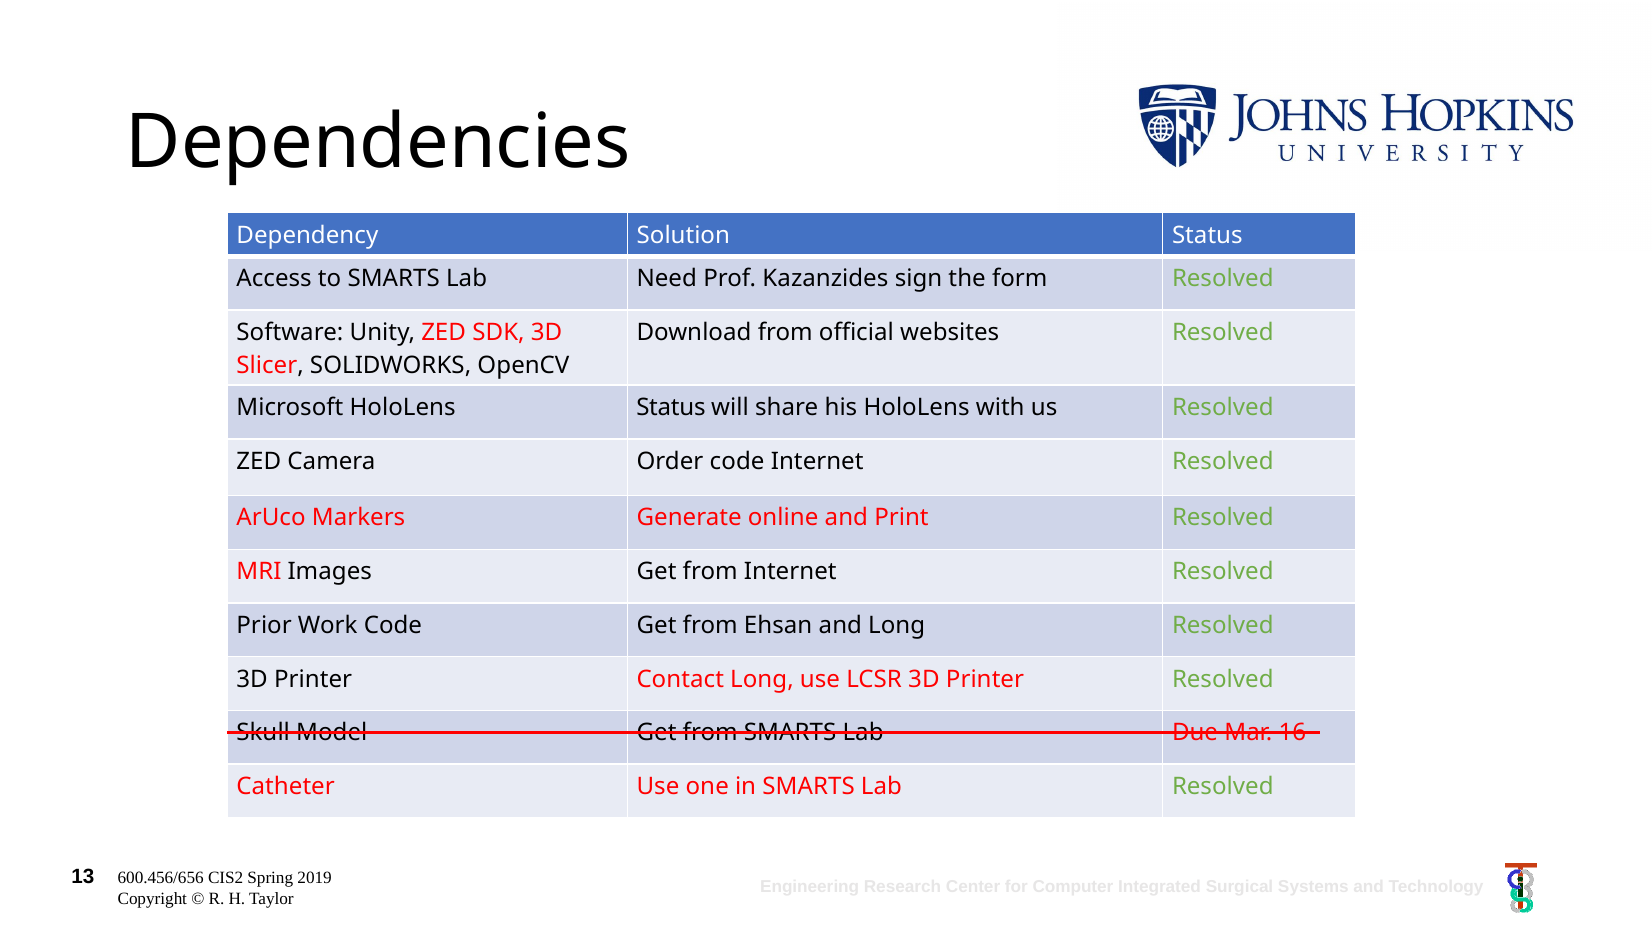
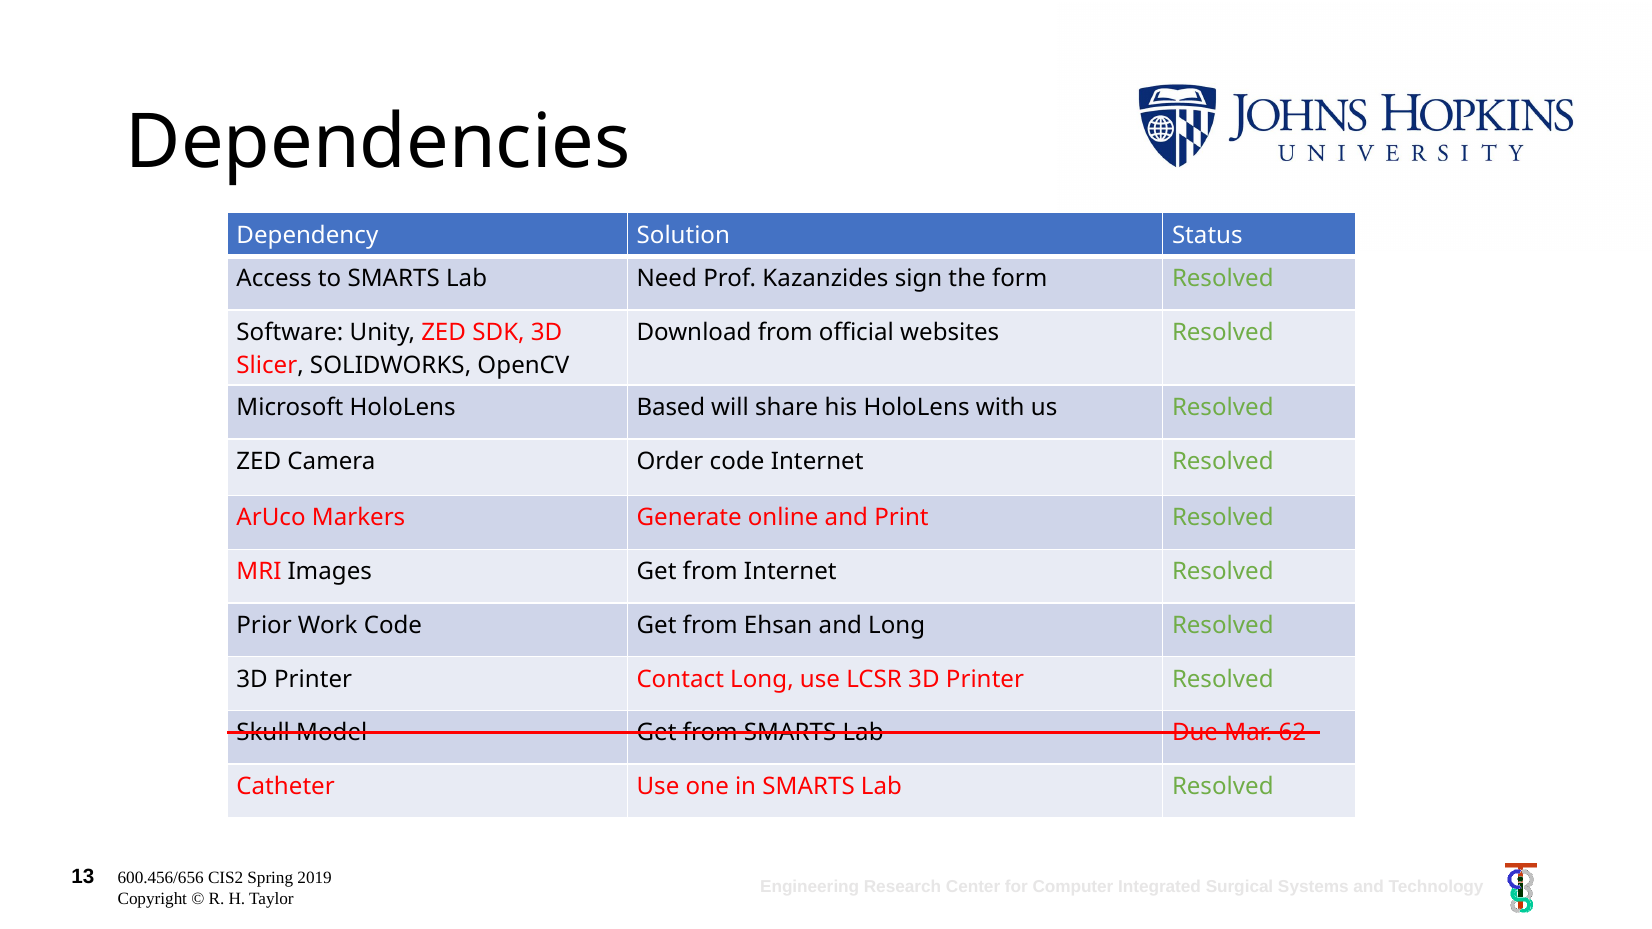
HoloLens Status: Status -> Based
16: 16 -> 62
